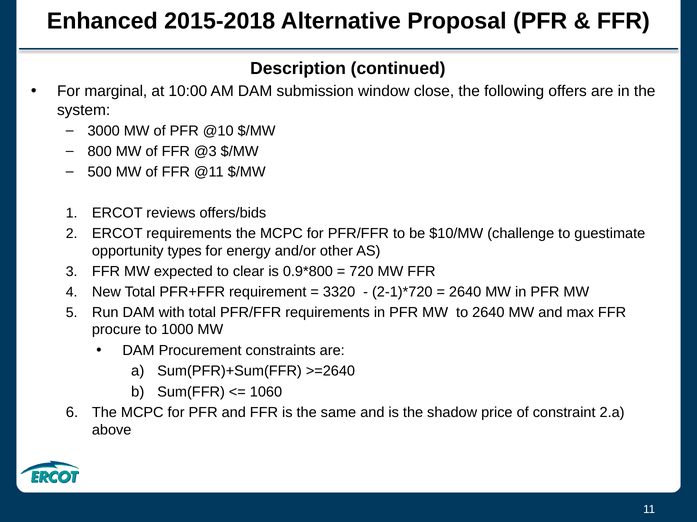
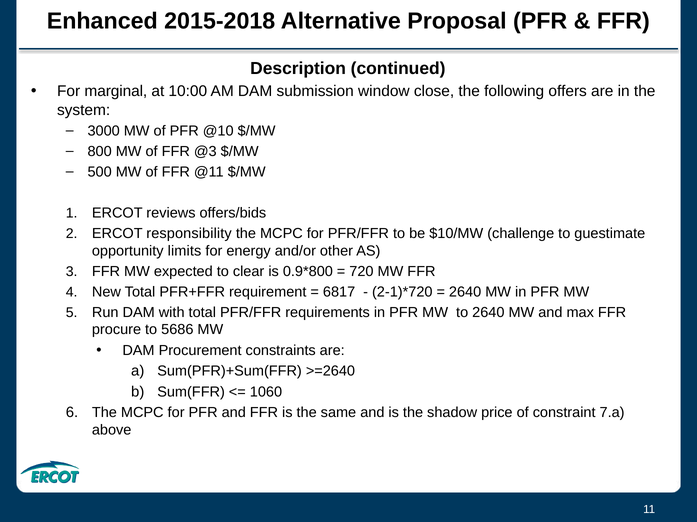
ERCOT requirements: requirements -> responsibility
types: types -> limits
3320: 3320 -> 6817
1000: 1000 -> 5686
2.a: 2.a -> 7.a
